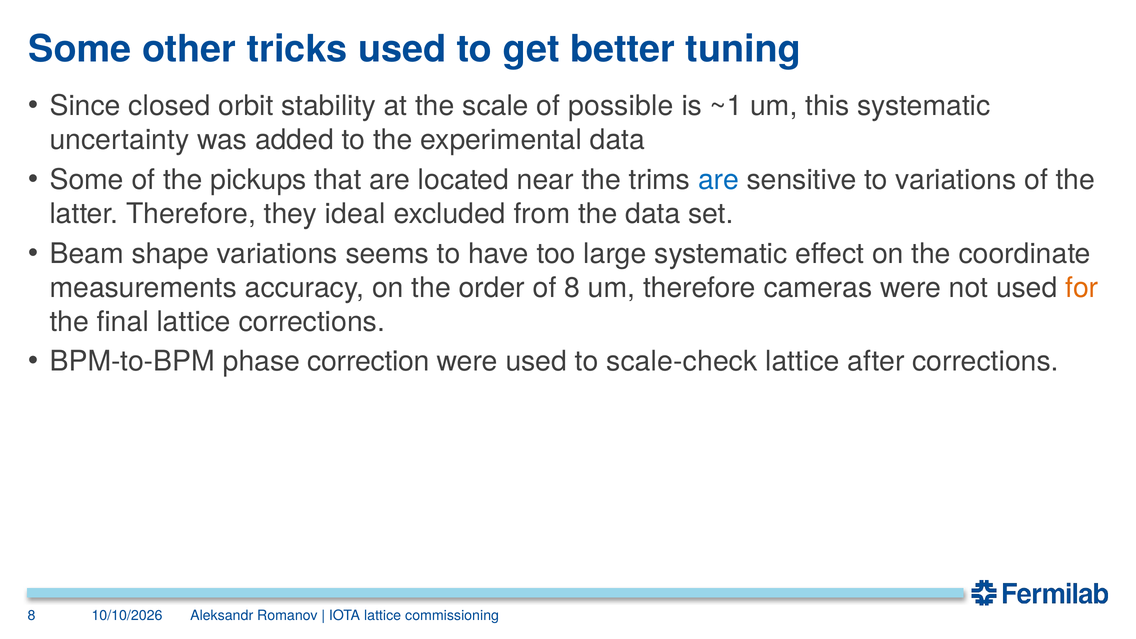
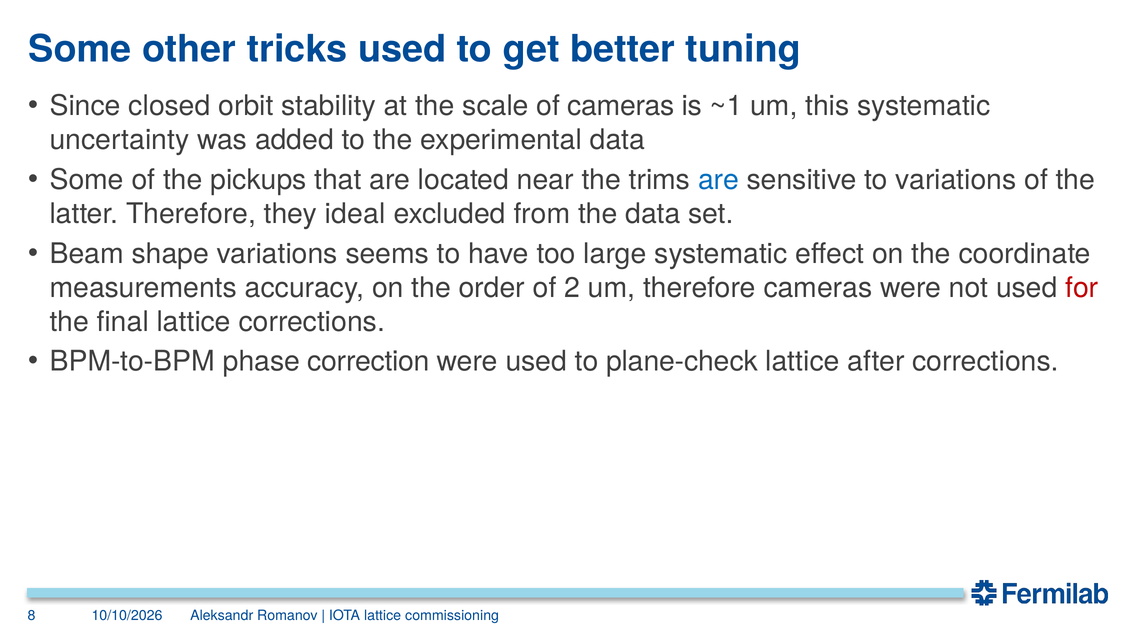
of possible: possible -> cameras
of 8: 8 -> 2
for colour: orange -> red
scale-check: scale-check -> plane-check
